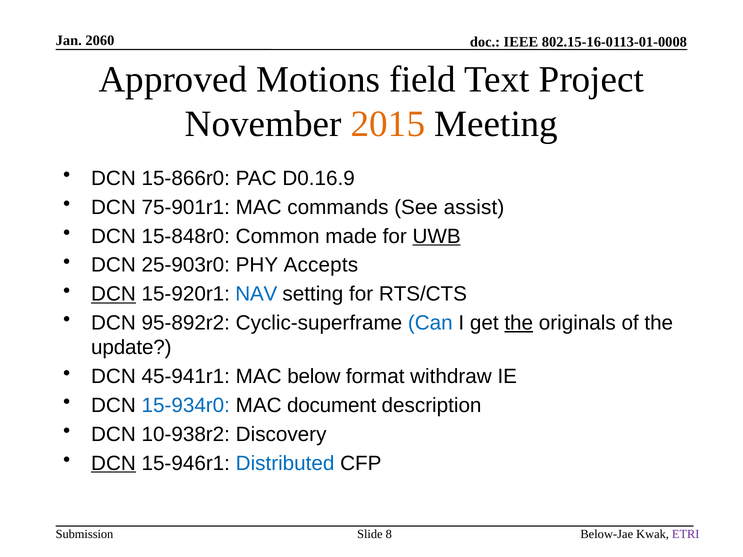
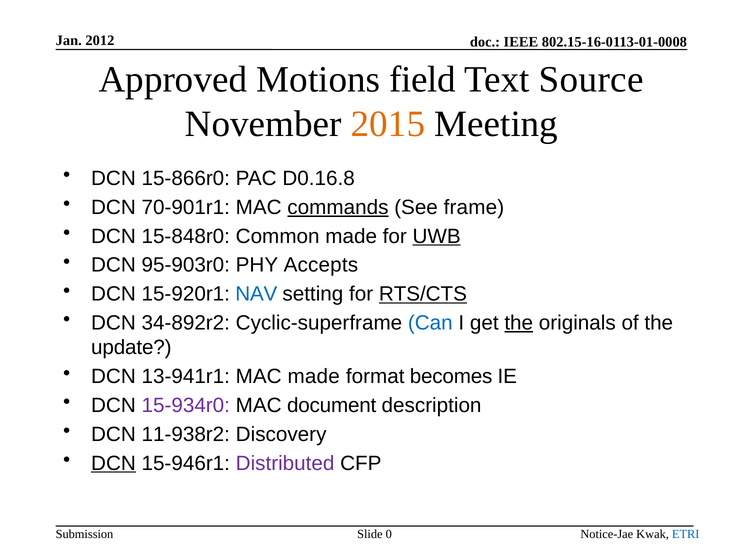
2060: 2060 -> 2012
Project: Project -> Source
D0.16.9: D0.16.9 -> D0.16.8
75-901r1: 75-901r1 -> 70-901r1
commands underline: none -> present
assist: assist -> frame
25-903r0: 25-903r0 -> 95-903r0
DCN at (113, 294) underline: present -> none
RTS/CTS underline: none -> present
95-892r2: 95-892r2 -> 34-892r2
45-941r1: 45-941r1 -> 13-941r1
MAC below: below -> made
withdraw: withdraw -> becomes
15-934r0 colour: blue -> purple
10-938r2: 10-938r2 -> 11-938r2
Distributed colour: blue -> purple
Below-Jae: Below-Jae -> Notice-Jae
ETRI colour: purple -> blue
8: 8 -> 0
